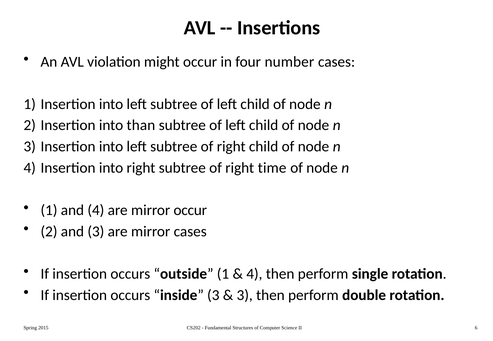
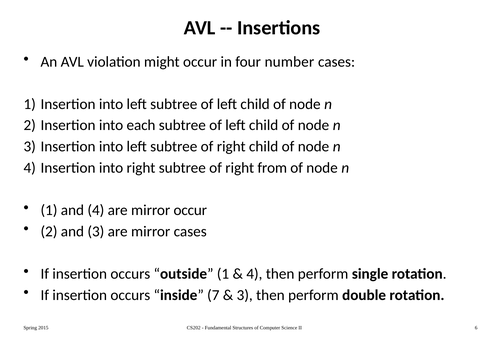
than: than -> each
time: time -> from
inside 3: 3 -> 7
